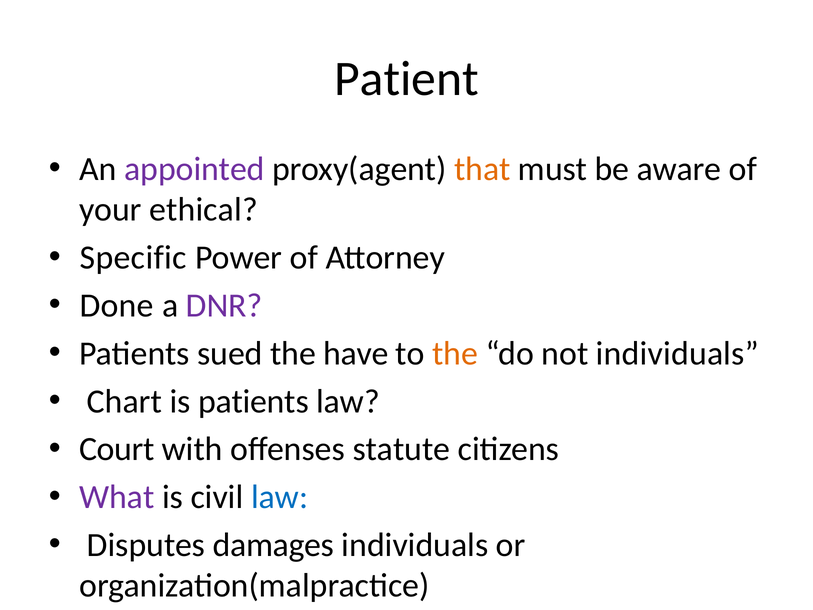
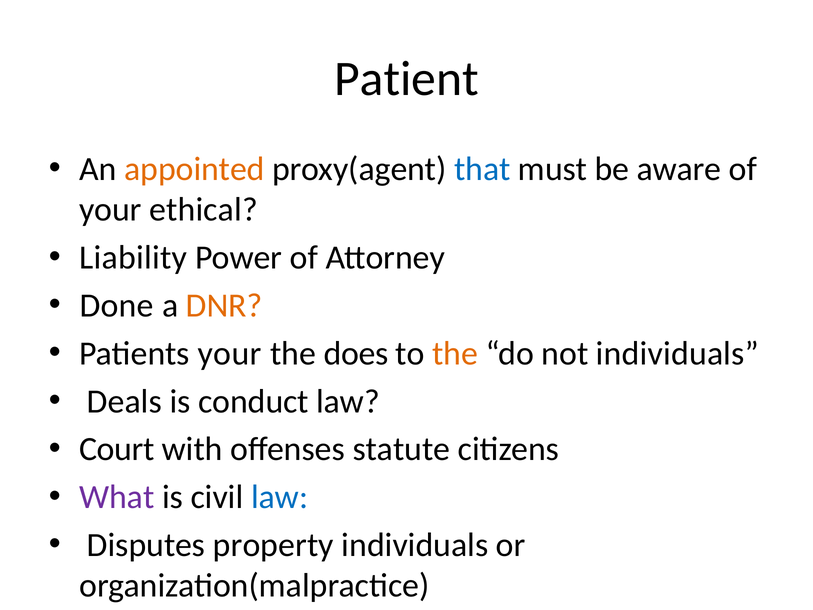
appointed colour: purple -> orange
that colour: orange -> blue
Specific: Specific -> Liability
DNR colour: purple -> orange
Patients sued: sued -> your
have: have -> does
Chart: Chart -> Deals
is patients: patients -> conduct
damages: damages -> property
